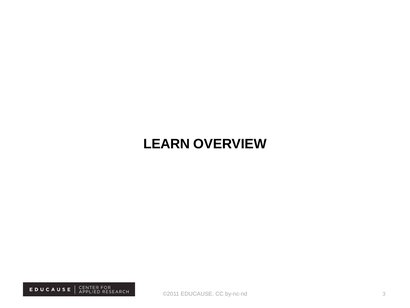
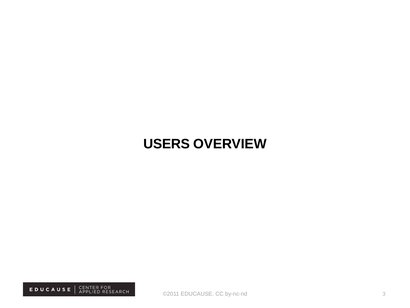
LEARN: LEARN -> USERS
